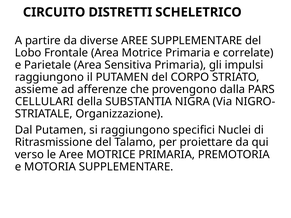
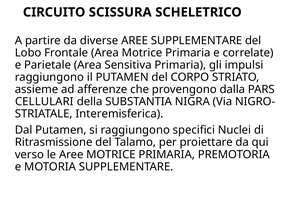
DISTRETTI: DISTRETTI -> SCISSURA
Organizzazione: Organizzazione -> Interemisferica
